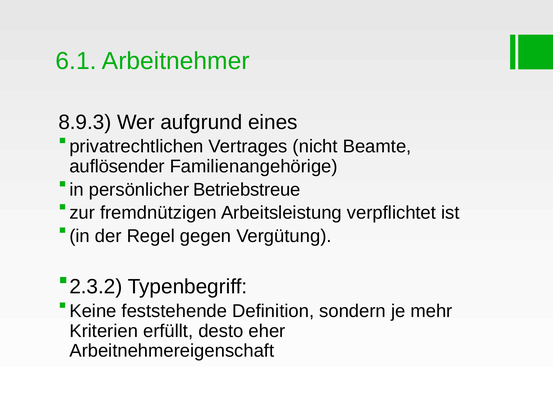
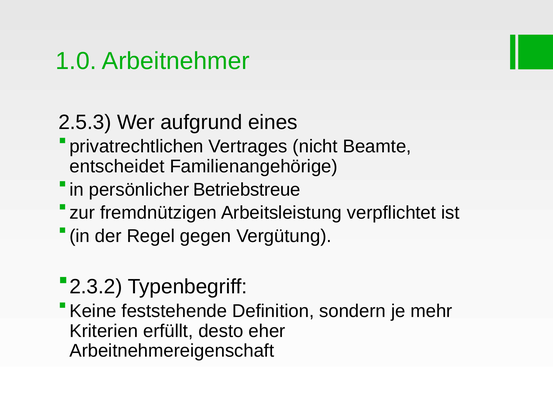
6.1: 6.1 -> 1.0
8.9.3: 8.9.3 -> 2.5.3
auflösender: auflösender -> entscheidet
